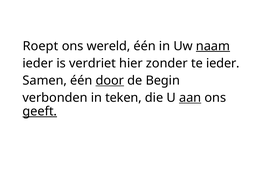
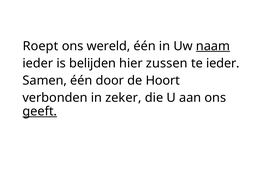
verdriet: verdriet -> belijden
zonder: zonder -> zussen
door underline: present -> none
Begin: Begin -> Hoort
teken: teken -> zeker
aan underline: present -> none
